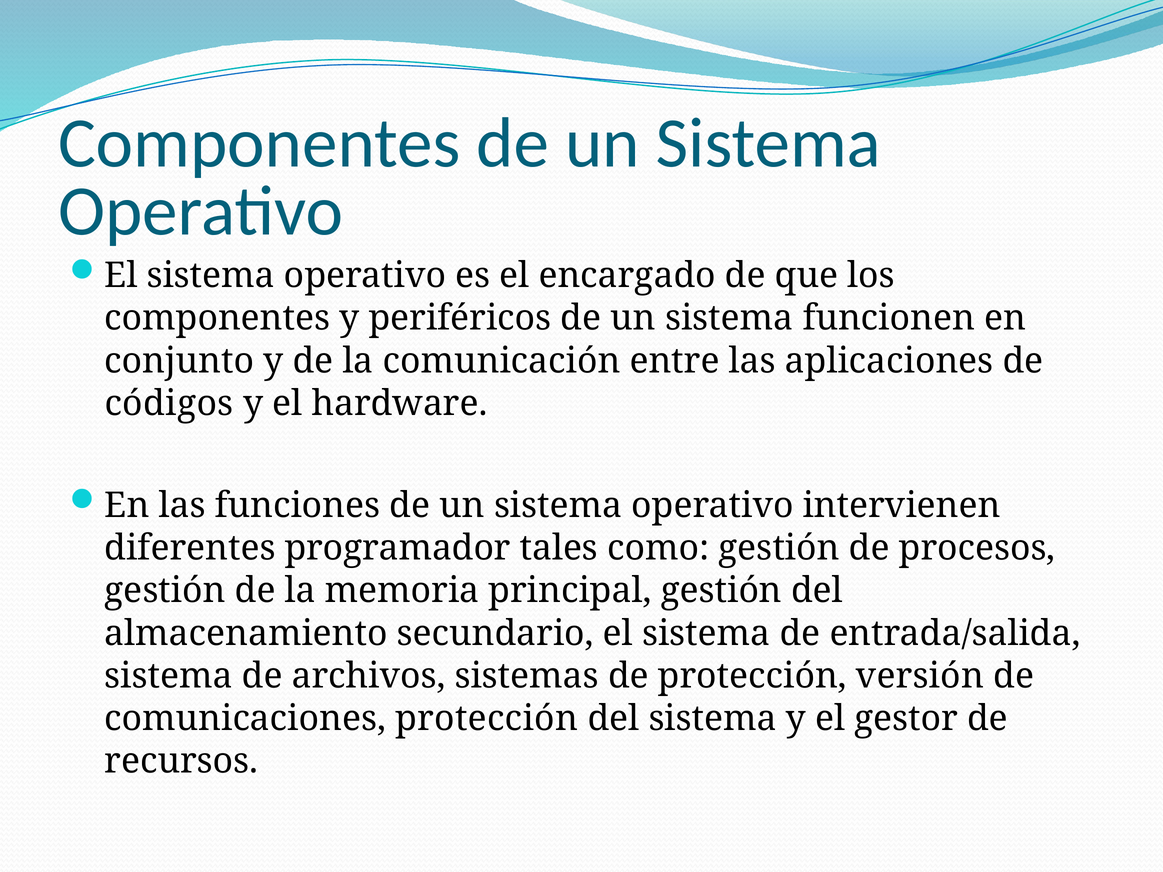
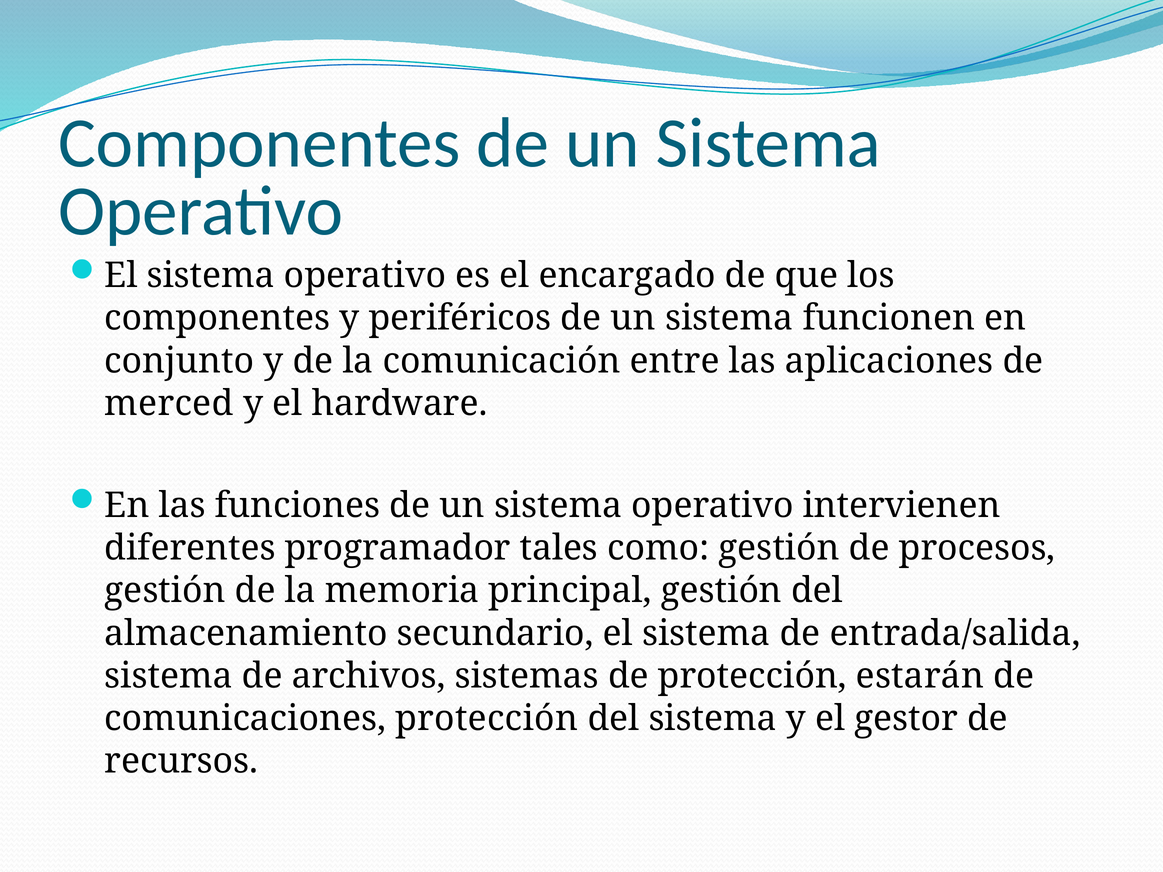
códigos: códigos -> merced
versión: versión -> estarán
